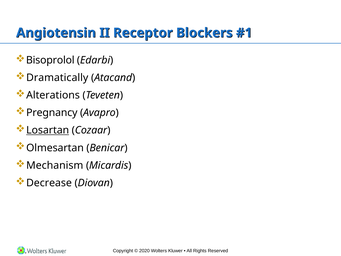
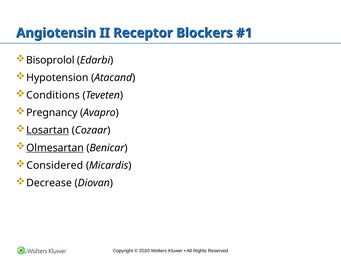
Dramatically: Dramatically -> Hypotension
Alterations: Alterations -> Conditions
Olmesartan underline: none -> present
Mechanism: Mechanism -> Considered
